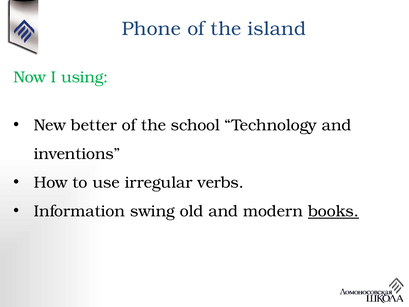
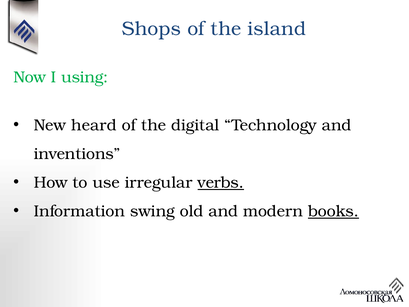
Phone: Phone -> Shops
better: better -> heard
school: school -> digital
verbs underline: none -> present
